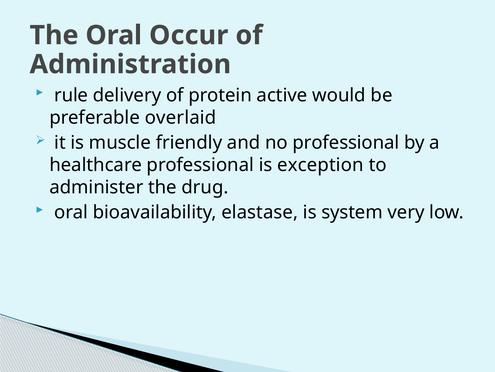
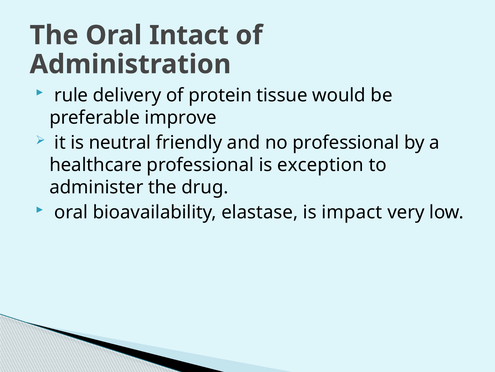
Occur: Occur -> Intact
active: active -> tissue
overlaid: overlaid -> improve
muscle: muscle -> neutral
system: system -> impact
